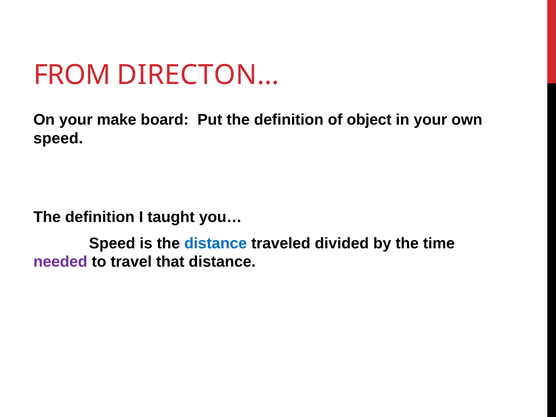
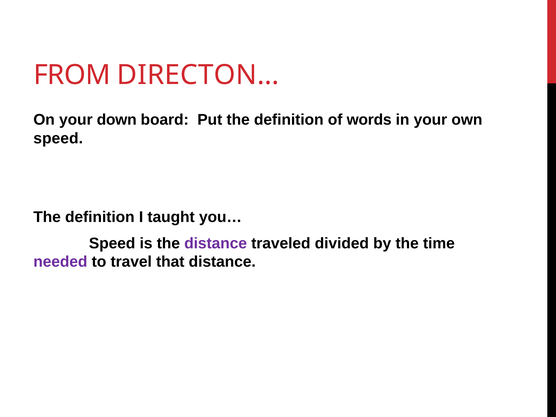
make: make -> down
object: object -> words
distance at (216, 243) colour: blue -> purple
